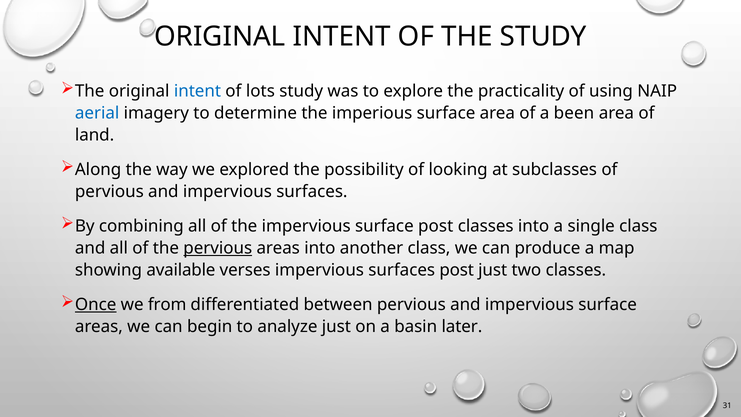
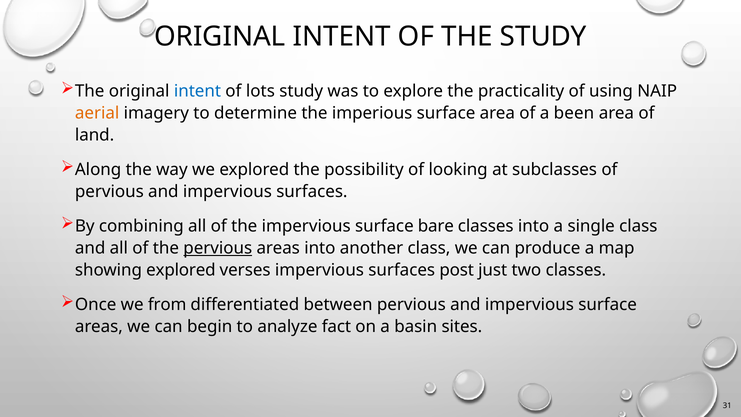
aerial colour: blue -> orange
surface post: post -> bare
showing available: available -> explored
Once underline: present -> none
analyze just: just -> fact
later: later -> sites
